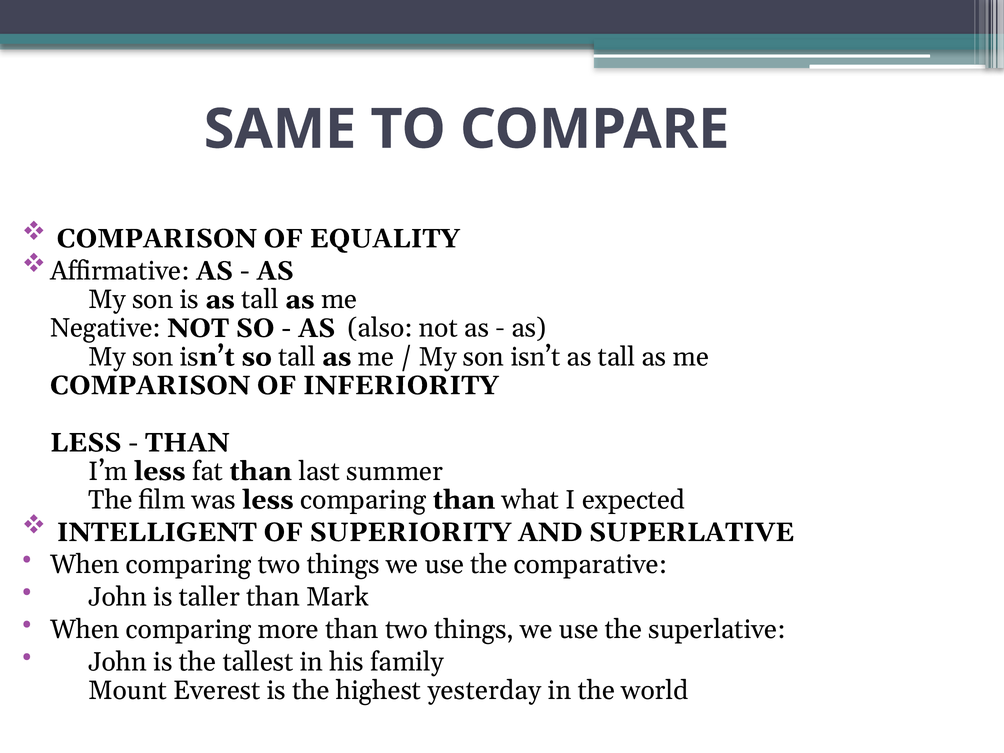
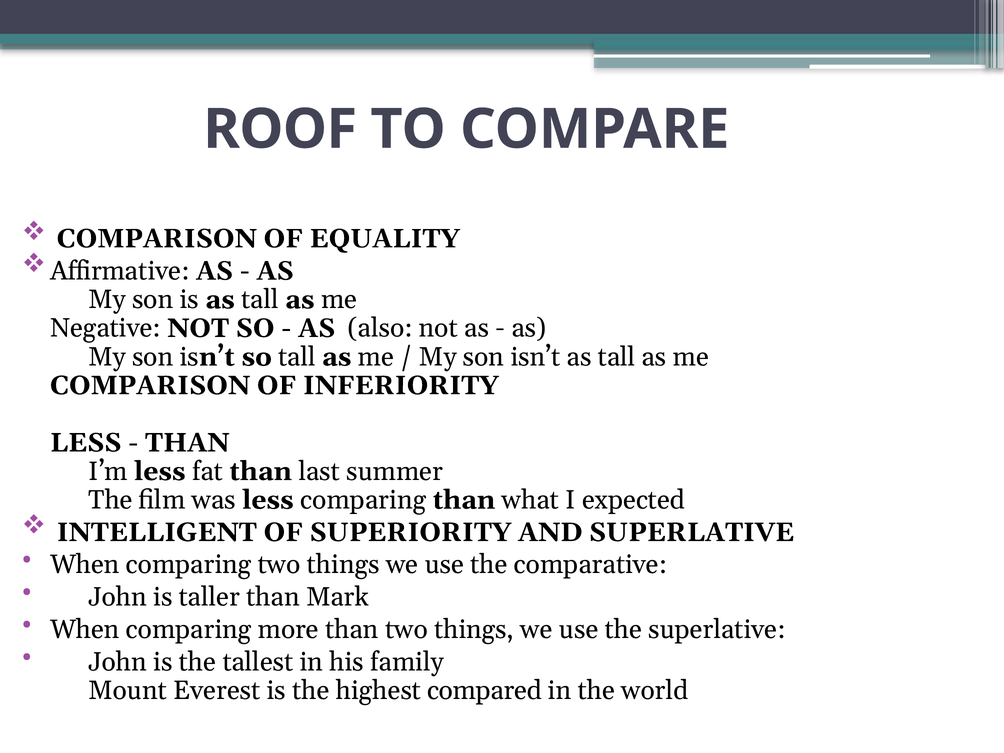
SAME: SAME -> ROOF
yesterday: yesterday -> compared
